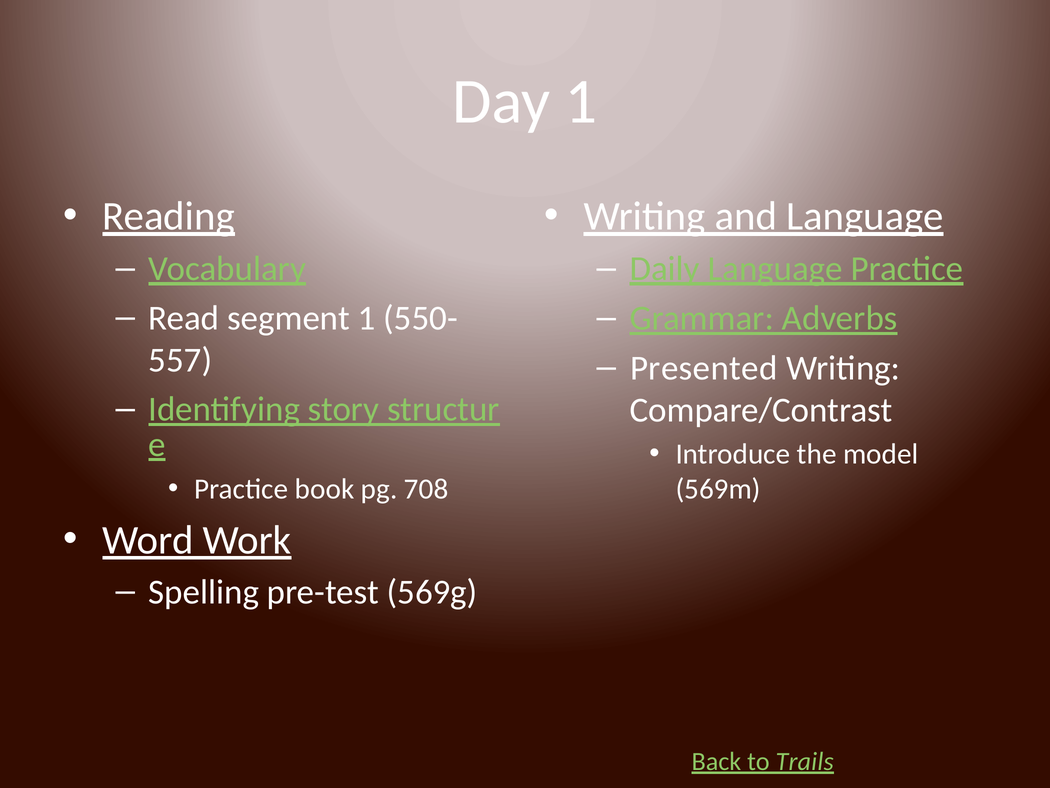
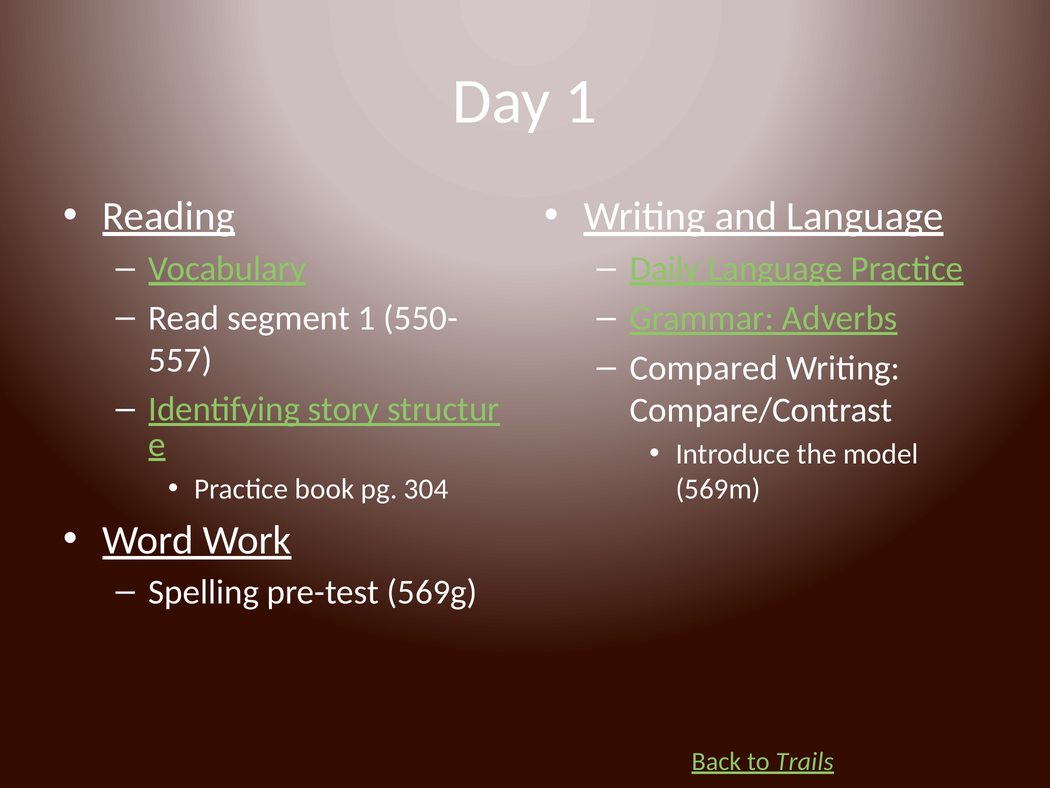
Presented: Presented -> Compared
708: 708 -> 304
